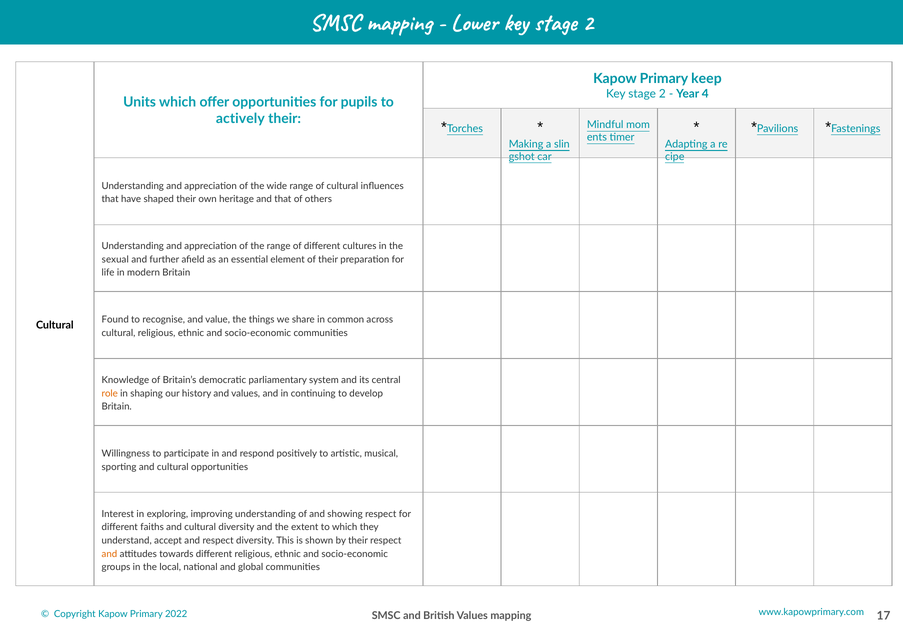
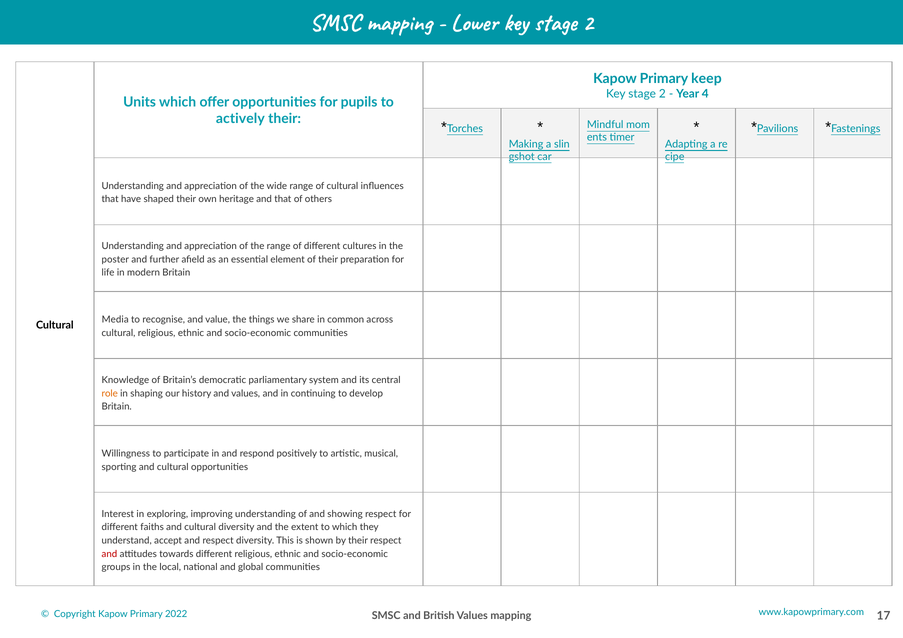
sexual: sexual -> poster
Found: Found -> Media
and at (109, 554) colour: orange -> red
